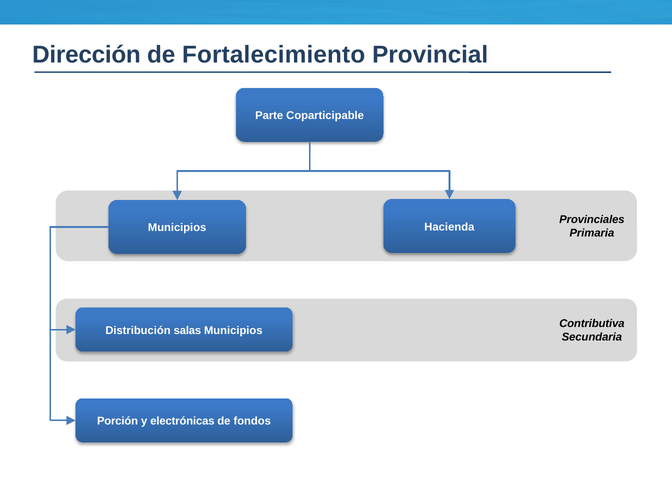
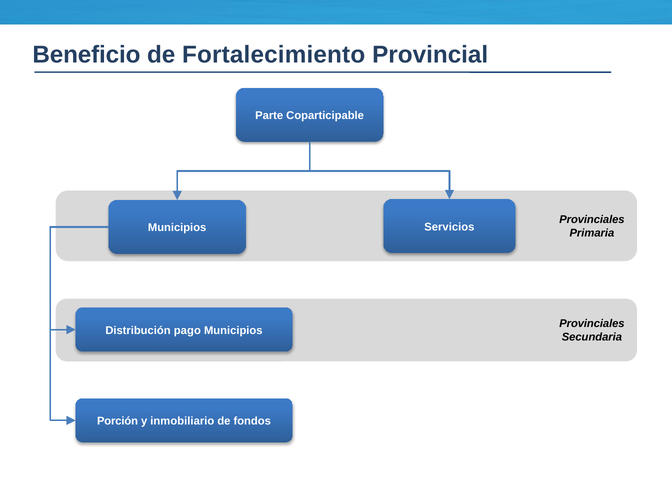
Dirección: Dirección -> Beneficio
Hacienda: Hacienda -> Servicios
Contributiva at (592, 324): Contributiva -> Provinciales
salas: salas -> pago
electrónicas: electrónicas -> inmobiliario
